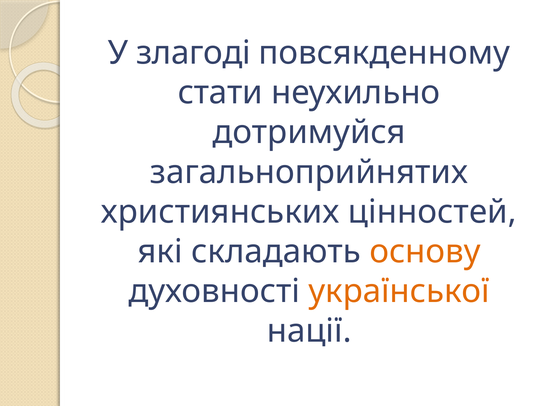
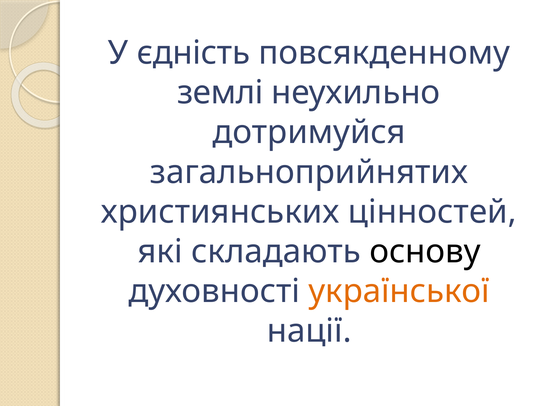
злагоді: злагоді -> єдність
стати: стати -> землі
основу colour: orange -> black
